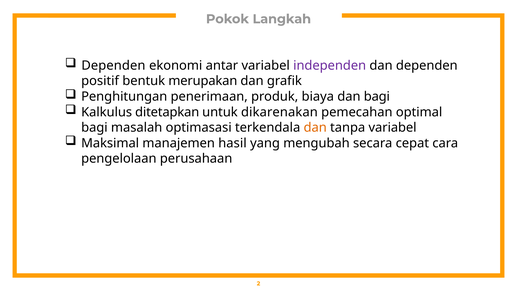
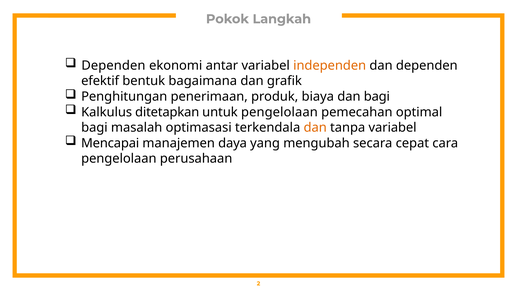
independen colour: purple -> orange
positif: positif -> efektif
merupakan: merupakan -> bagaimana
untuk dikarenakan: dikarenakan -> pengelolaan
Maksimal: Maksimal -> Mencapai
hasil: hasil -> daya
